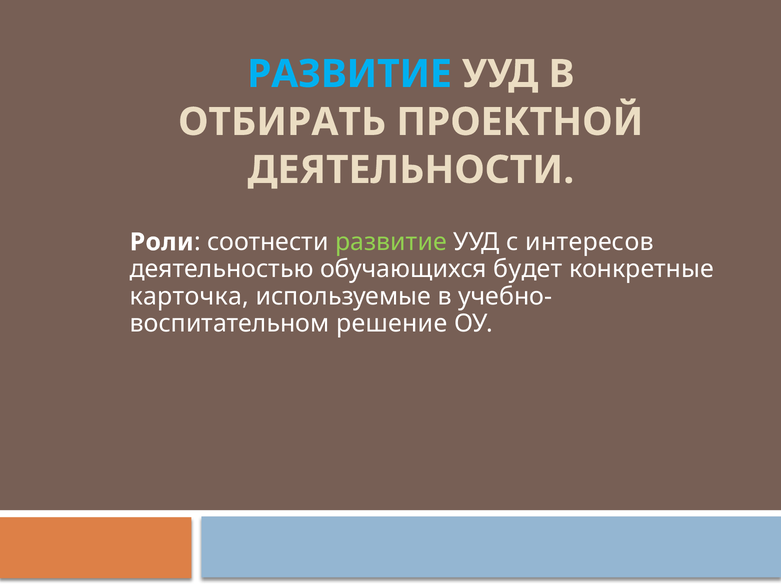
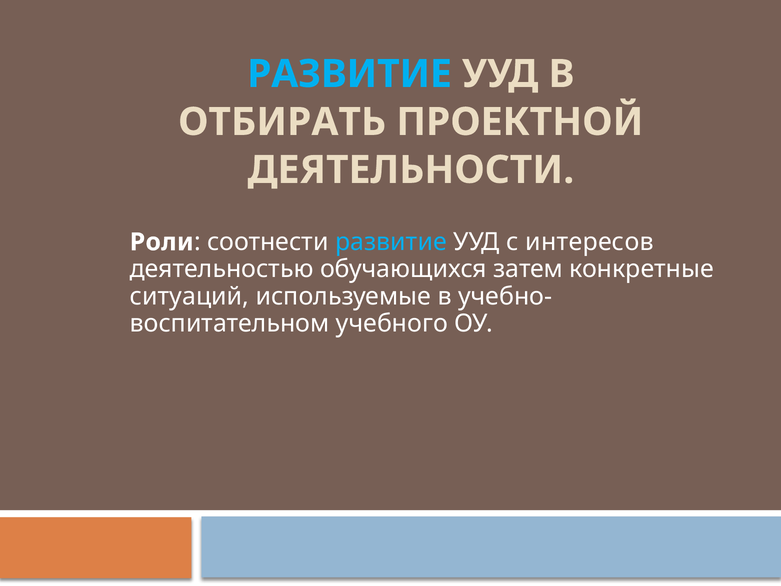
развитие at (391, 242) colour: light green -> light blue
будет: будет -> затем
карточка: карточка -> ситуаций
решение: решение -> учебного
